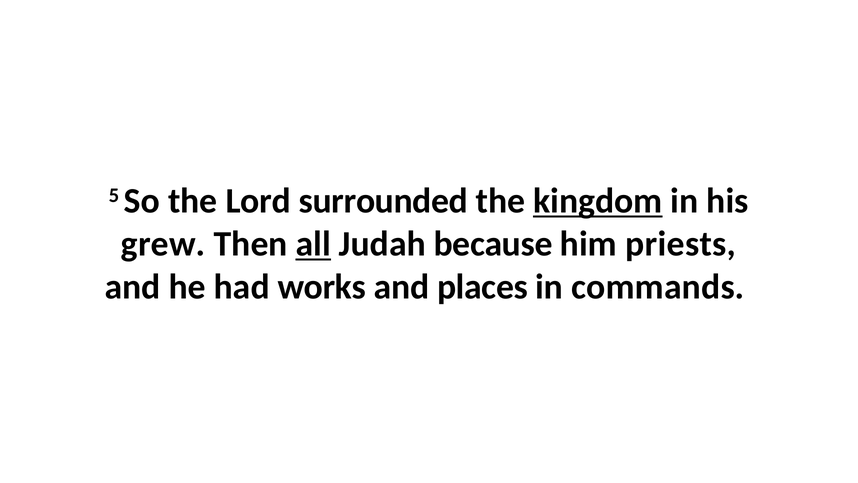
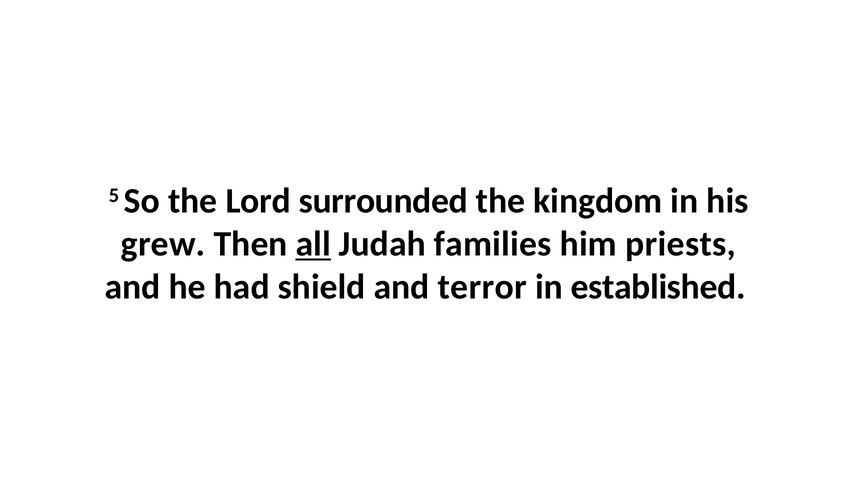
kingdom underline: present -> none
because: because -> families
works: works -> shield
places: places -> terror
commands: commands -> established
